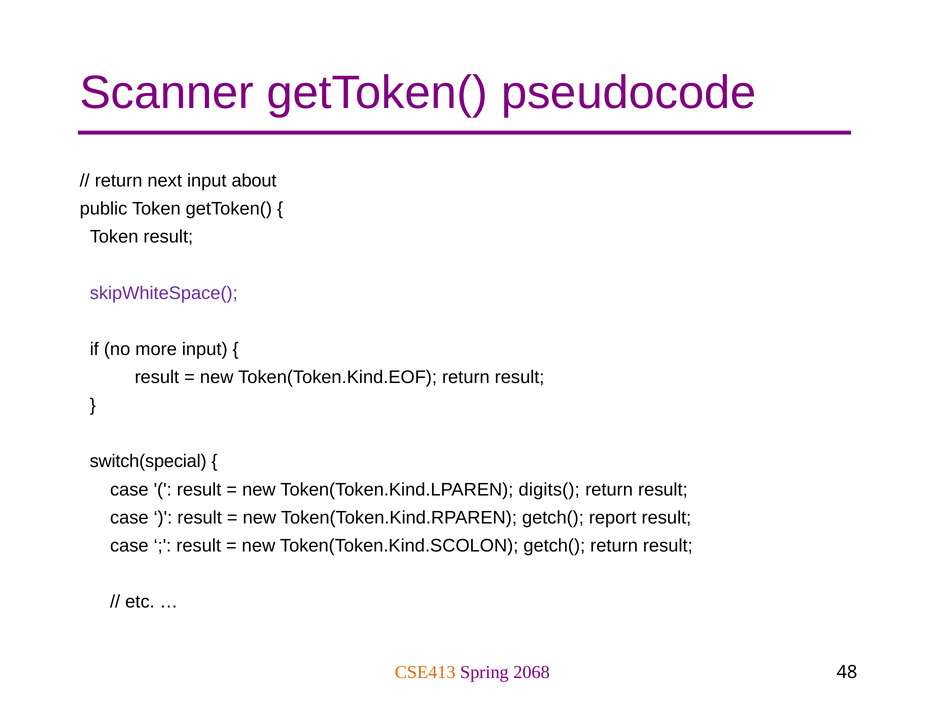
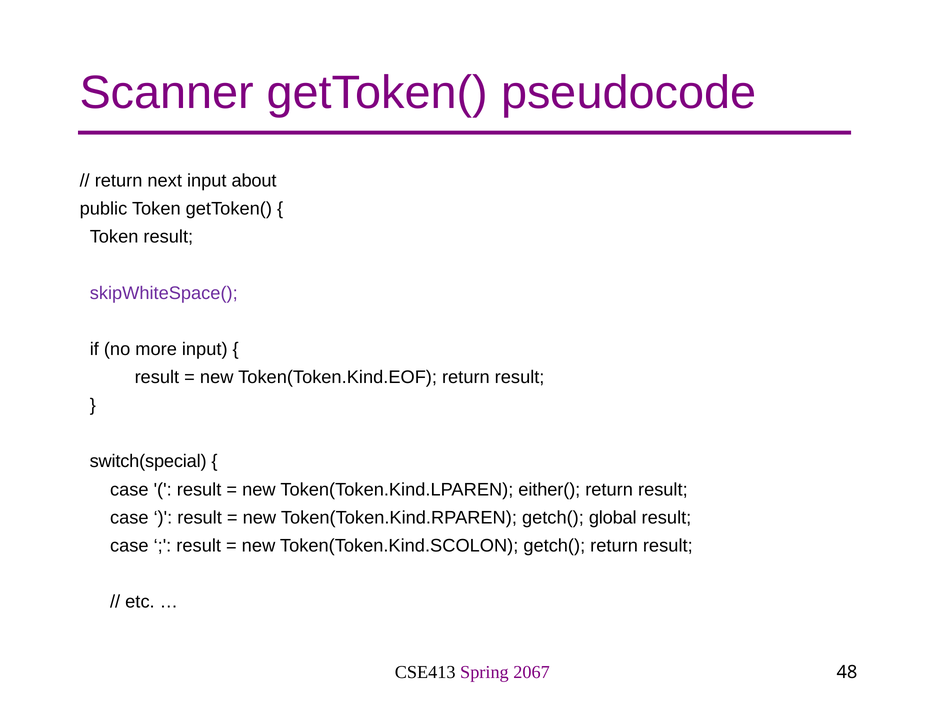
digits(: digits( -> either(
report: report -> global
CSE413 colour: orange -> black
2068: 2068 -> 2067
